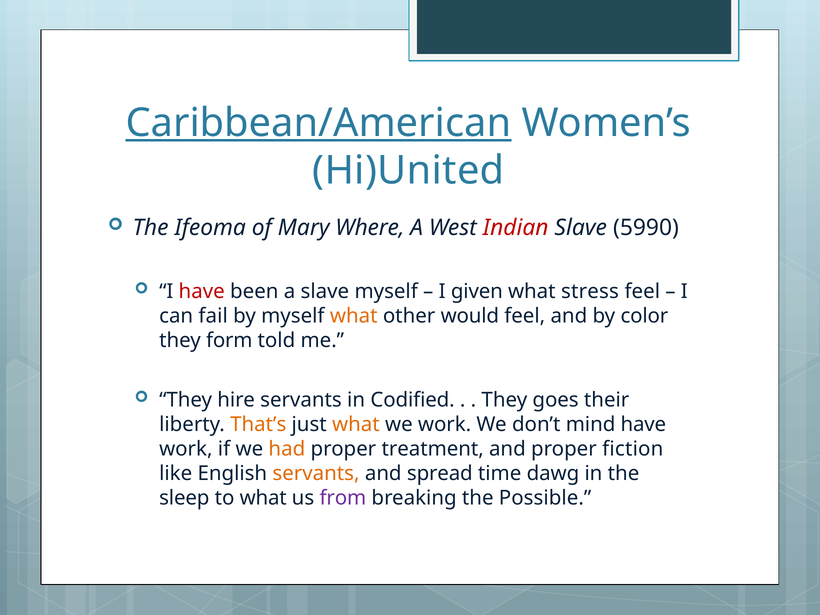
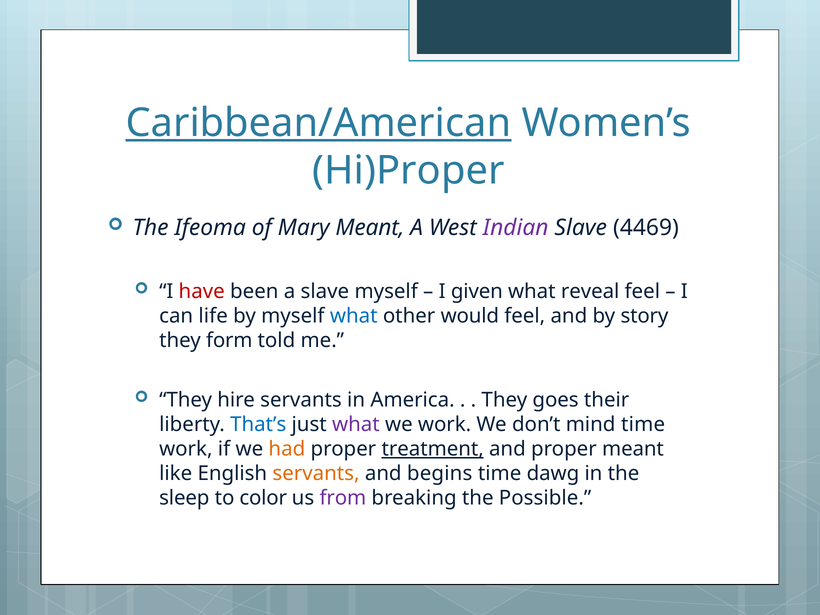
Hi)United: Hi)United -> Hi)Proper
Mary Where: Where -> Meant
Indian colour: red -> purple
5990: 5990 -> 4469
stress: stress -> reveal
fail: fail -> life
what at (354, 316) colour: orange -> blue
color: color -> story
Codified: Codified -> America
That’s colour: orange -> blue
what at (356, 424) colour: orange -> purple
mind have: have -> time
treatment underline: none -> present
proper fiction: fiction -> meant
spread: spread -> begins
to what: what -> color
